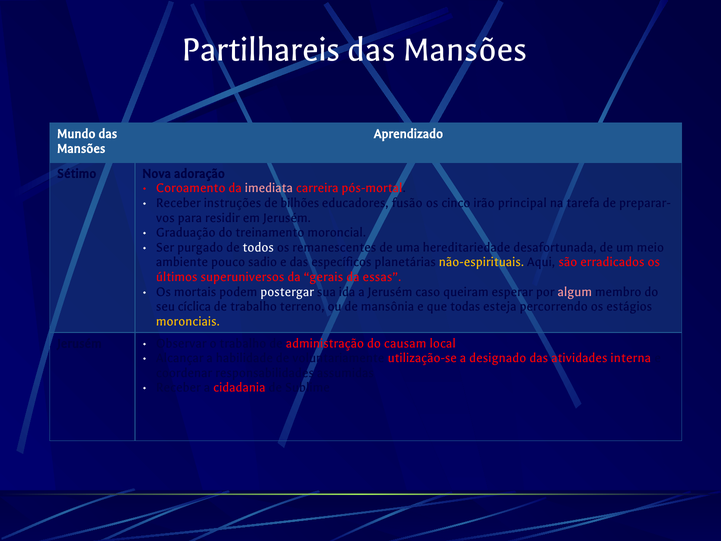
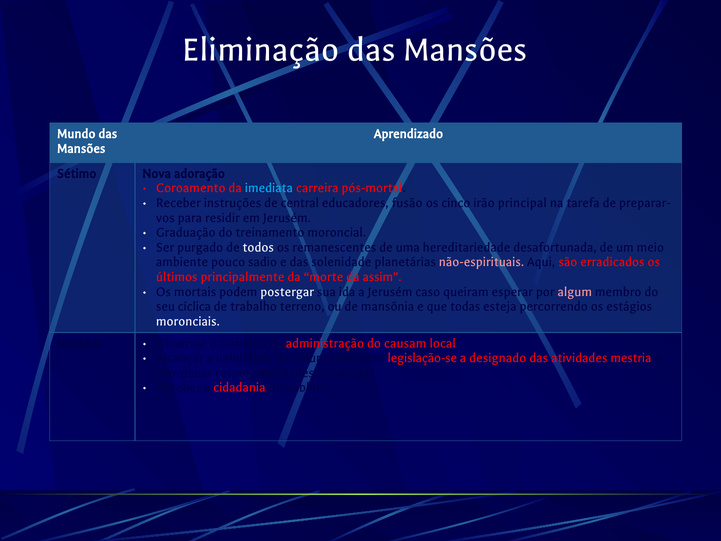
Partilhareis: Partilhareis -> Eliminação
imediata colour: pink -> light blue
bilhões: bilhões -> central
específicos: específicos -> solenidade
não-espirituais colour: yellow -> pink
superuniversos: superuniversos -> principalmente
gerais: gerais -> morte
essas: essas -> assim
moronciais colour: yellow -> white
utilização-se: utilização-se -> legislação-se
interna: interna -> mestria
